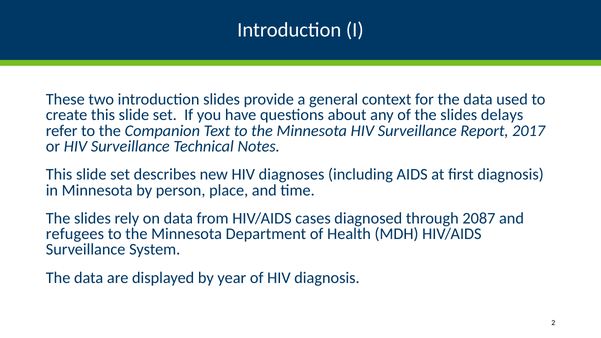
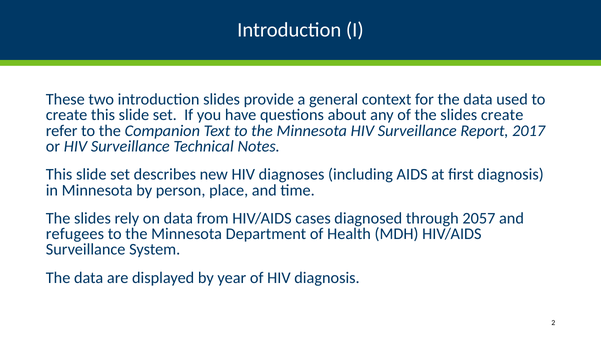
slides delays: delays -> create
2087: 2087 -> 2057
